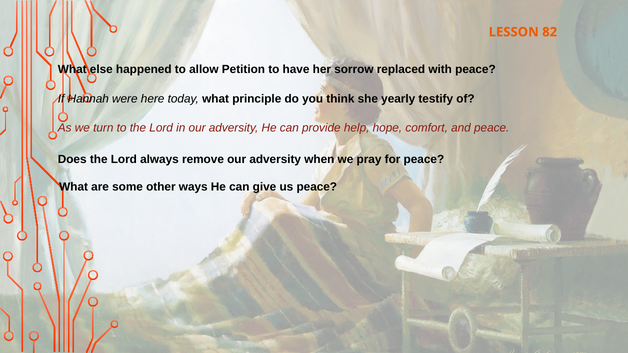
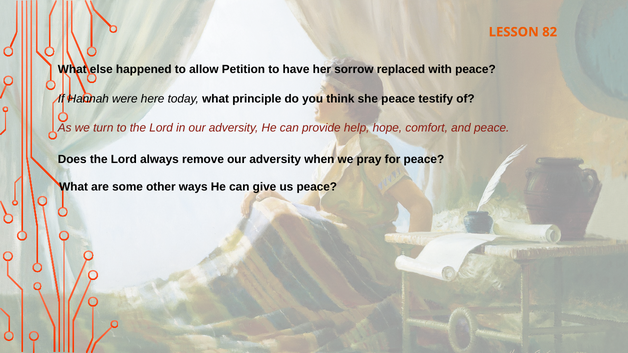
she yearly: yearly -> peace
